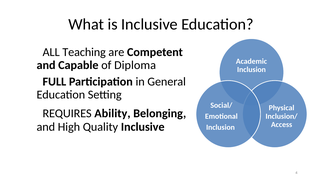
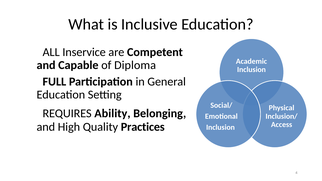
Teaching: Teaching -> Inservice
Quality Inclusive: Inclusive -> Practices
